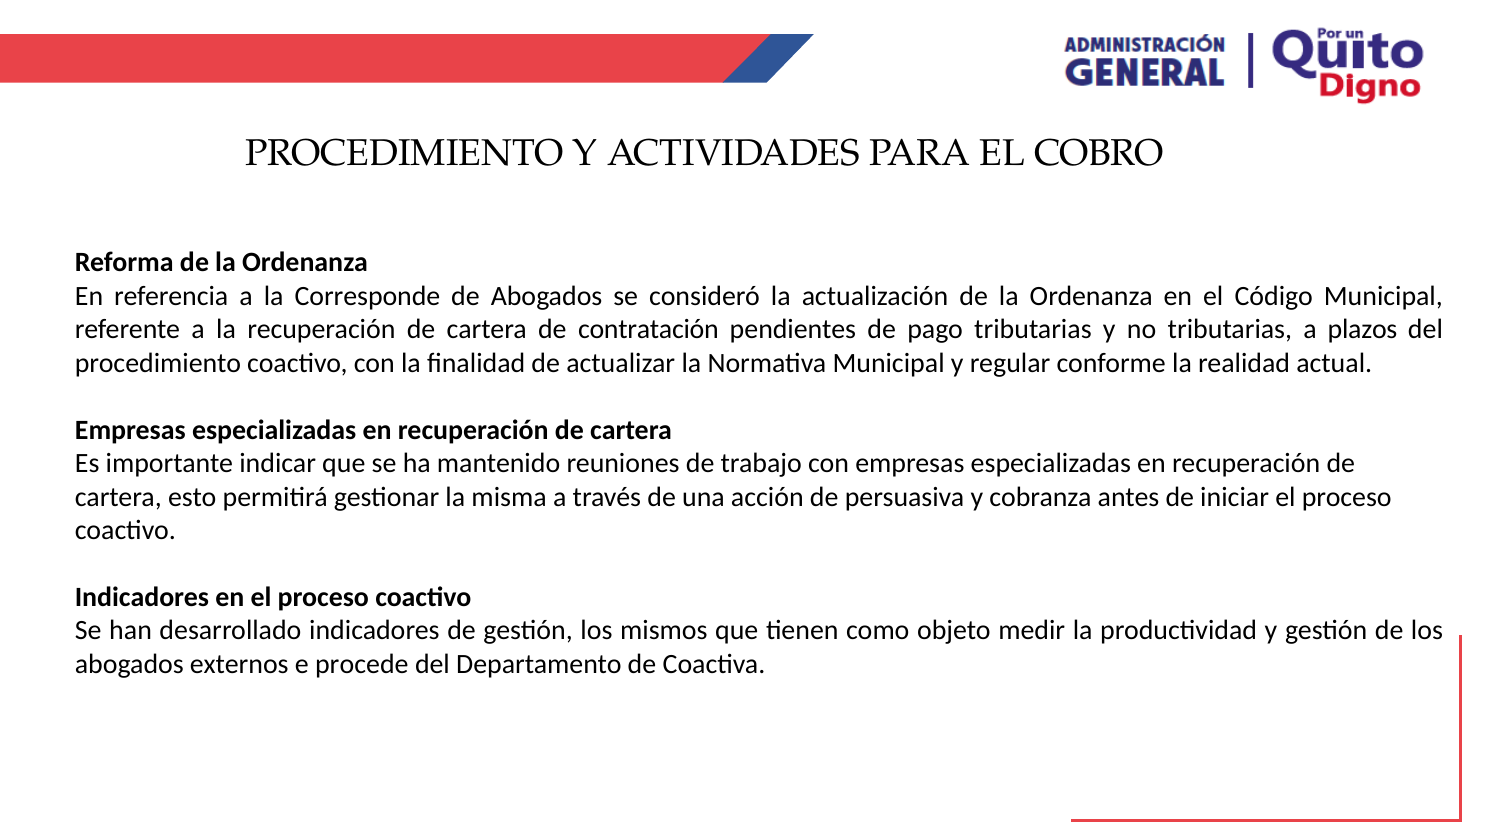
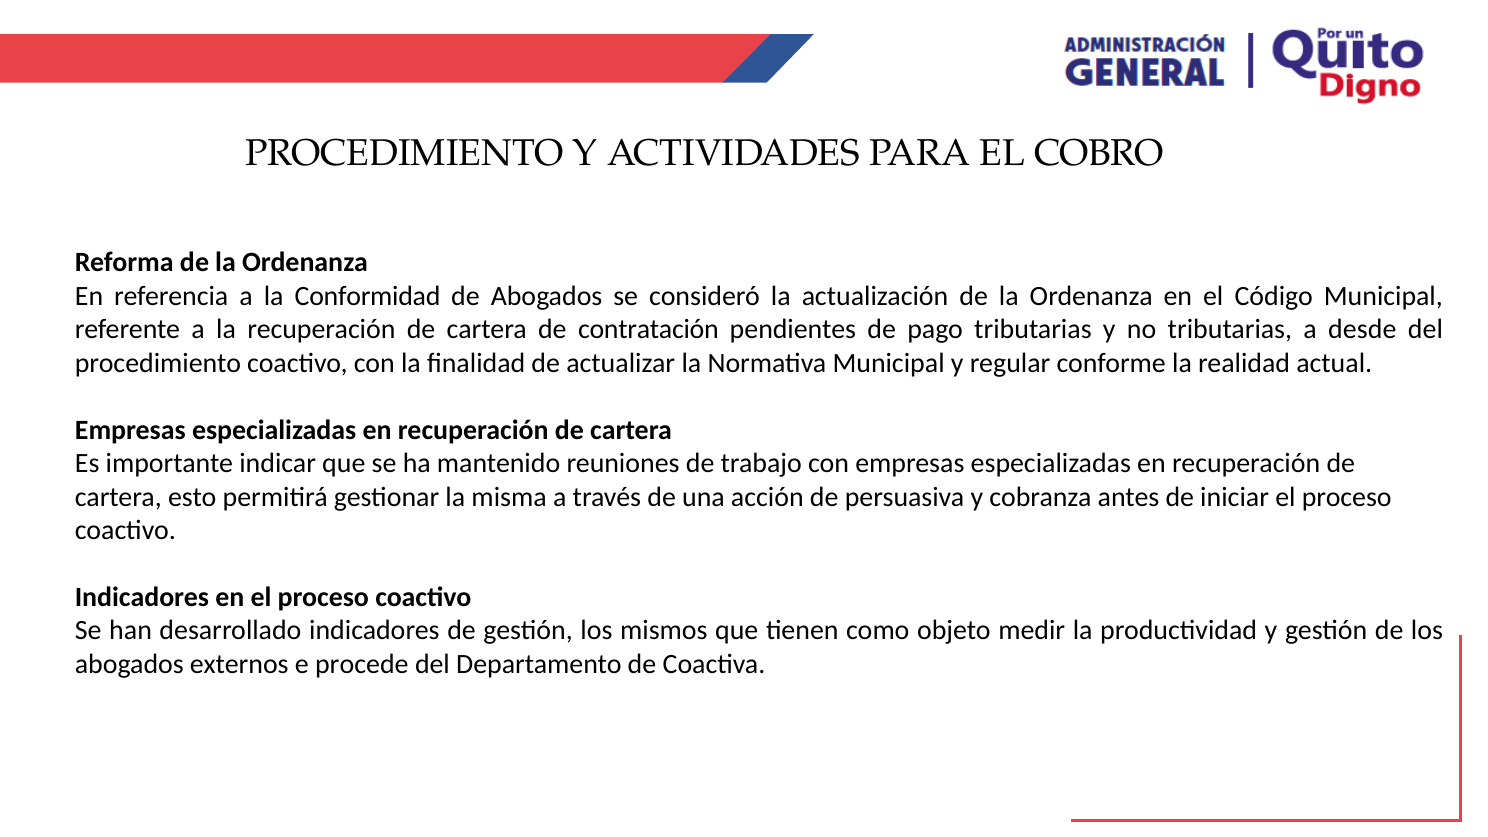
Corresponde: Corresponde -> Conformidad
plazos: plazos -> desde
